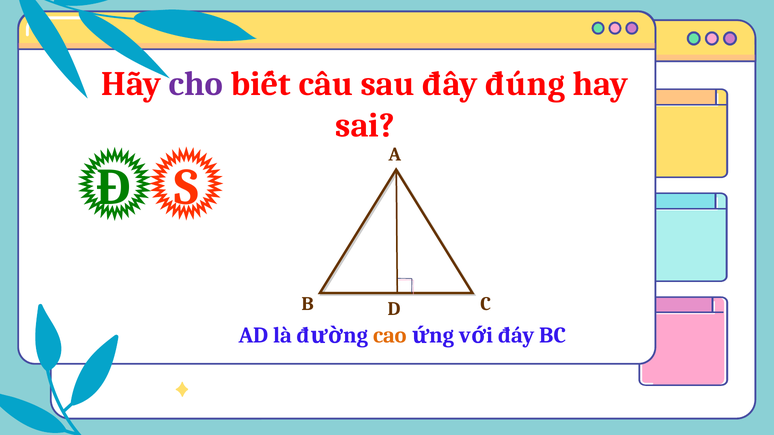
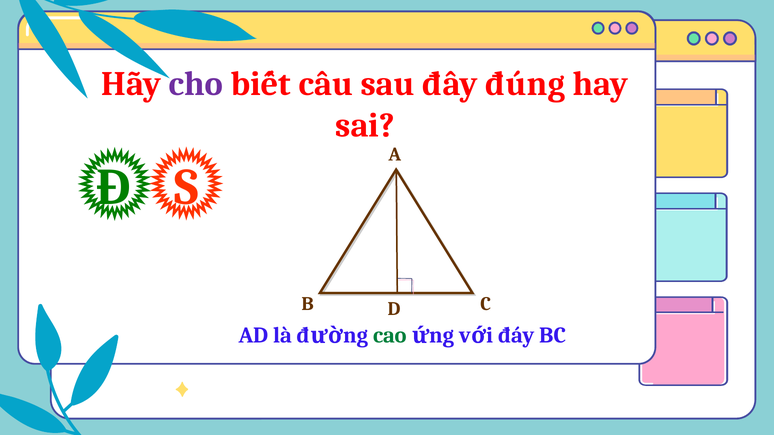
cao colour: orange -> green
